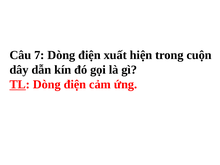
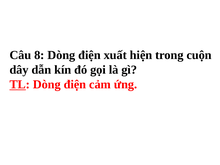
7: 7 -> 8
